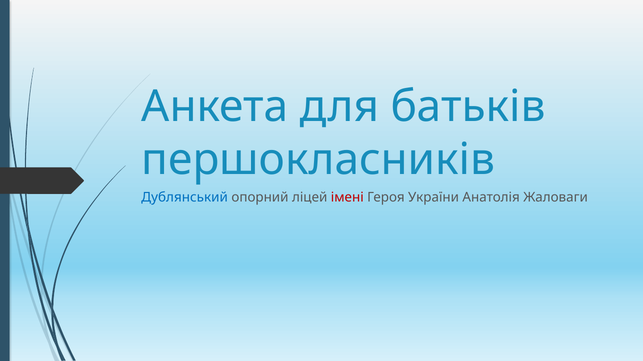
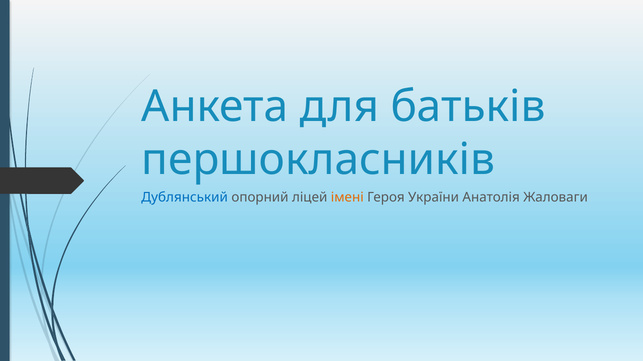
імені colour: red -> orange
